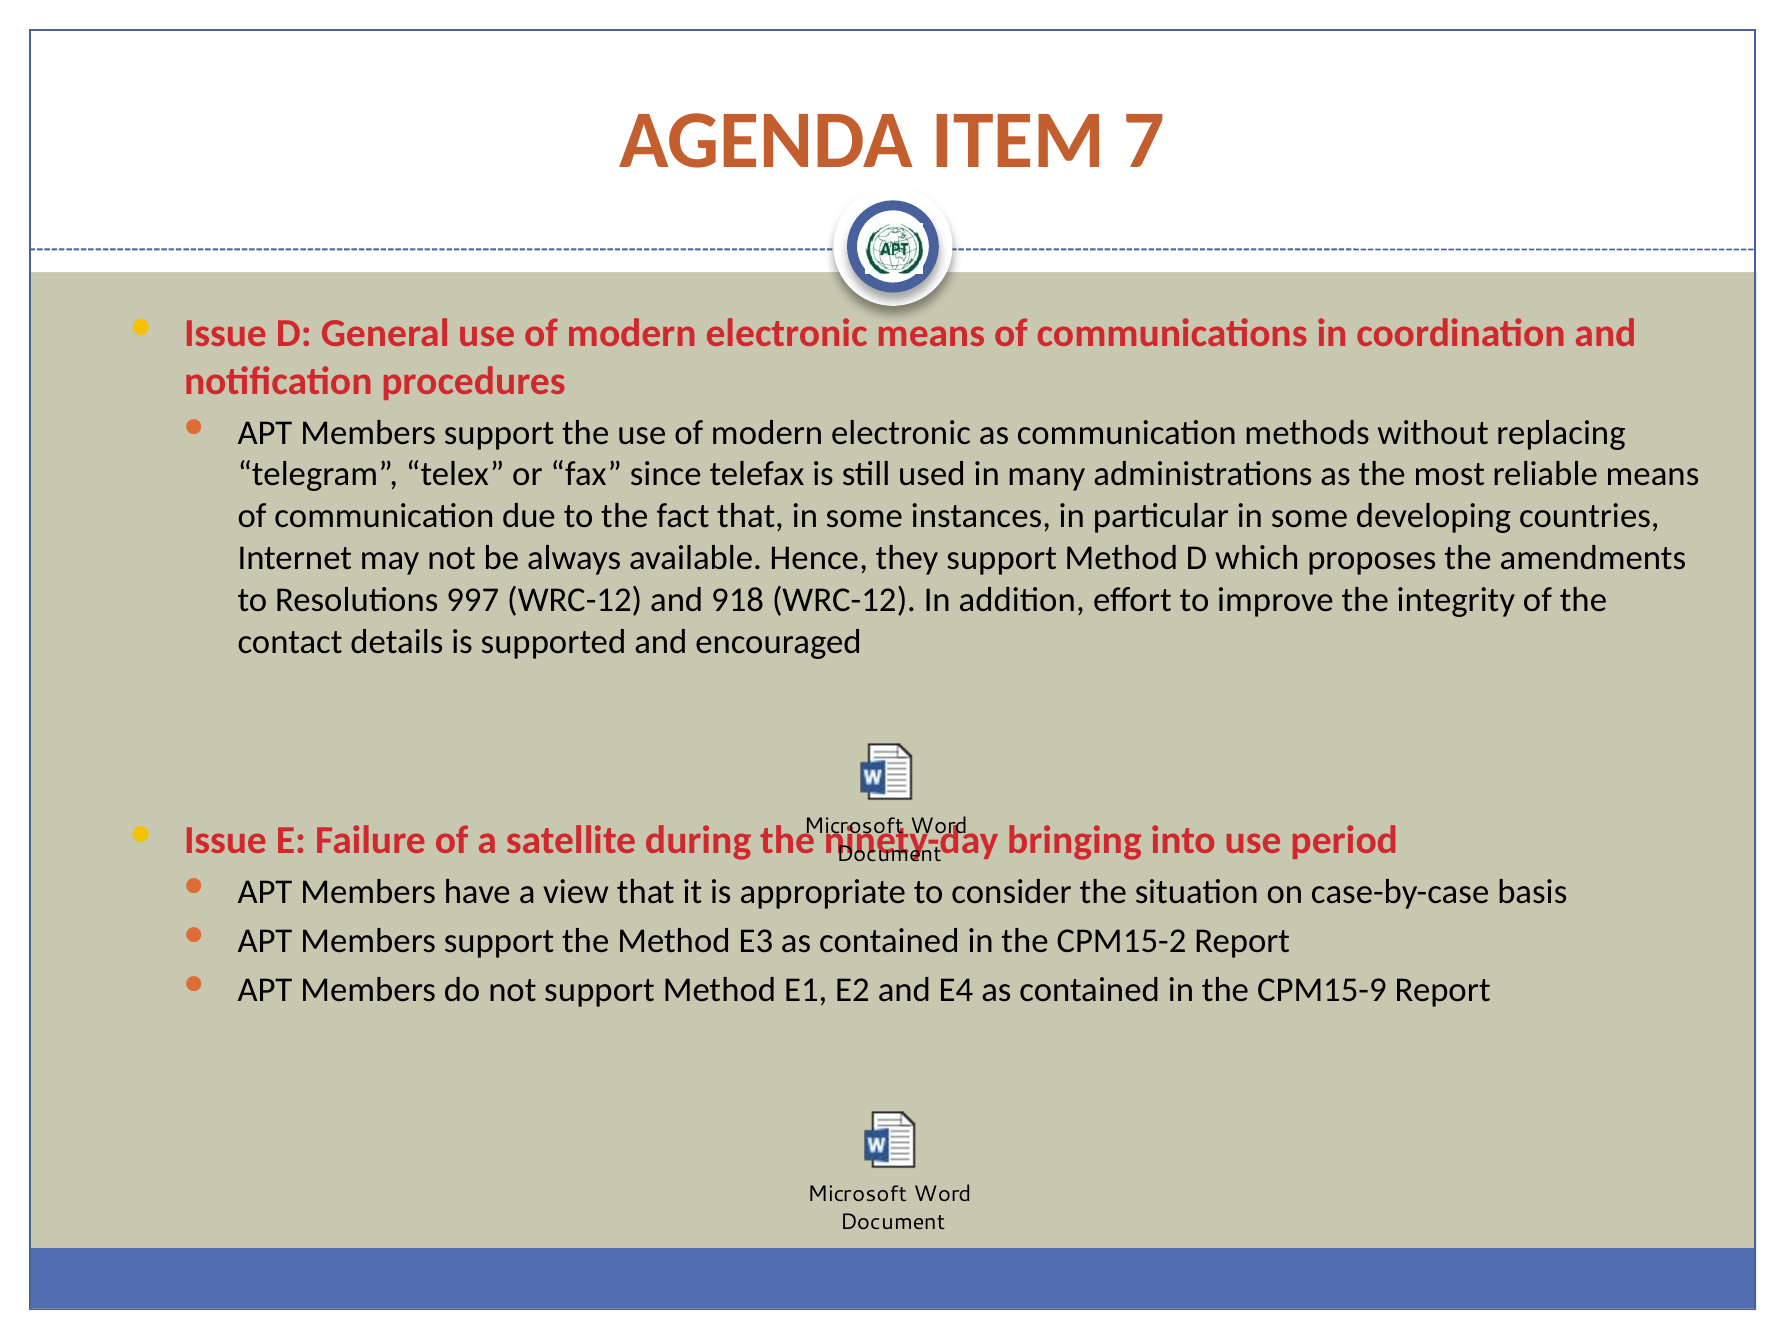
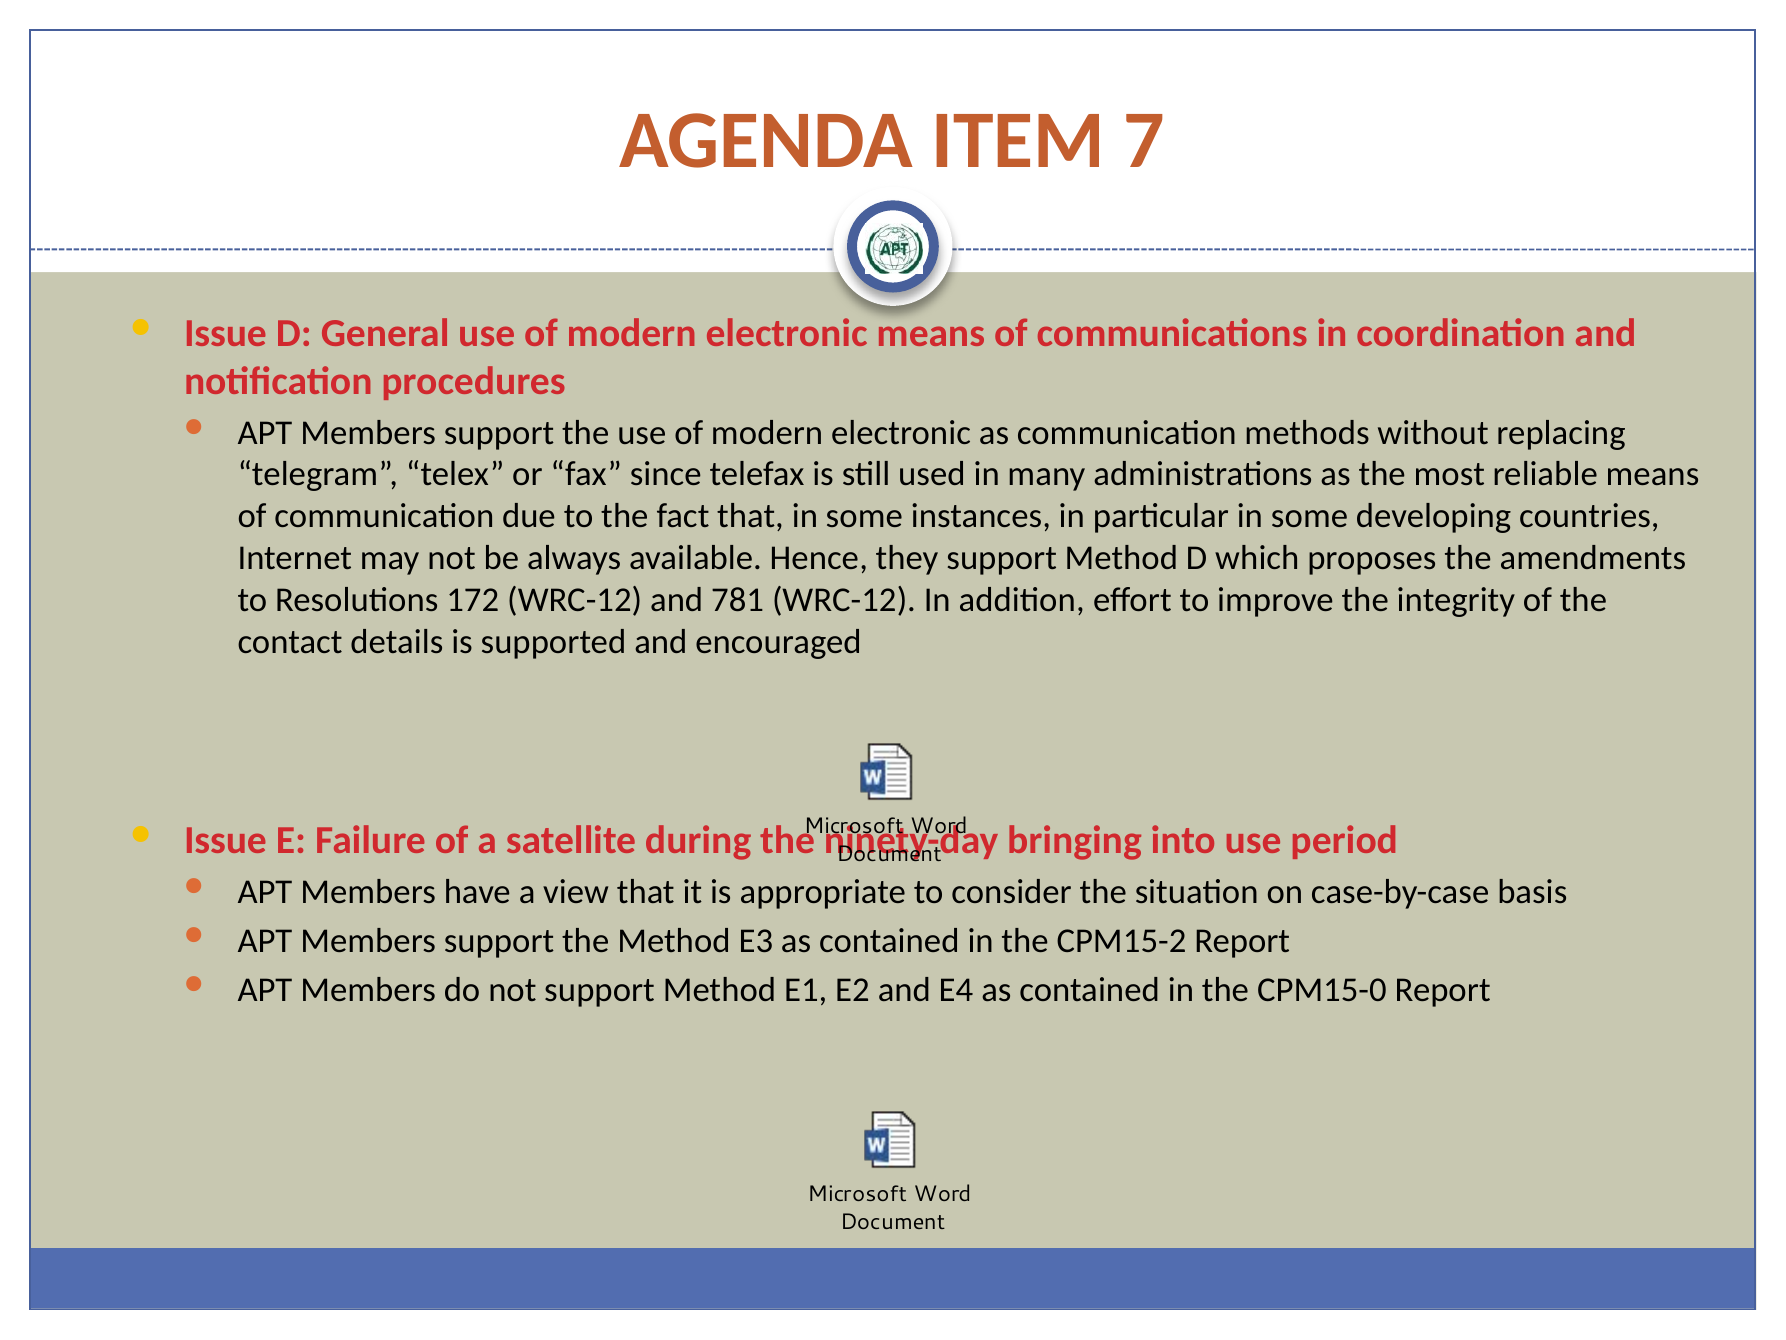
997: 997 -> 172
918: 918 -> 781
CPM15-9: CPM15-9 -> CPM15-0
